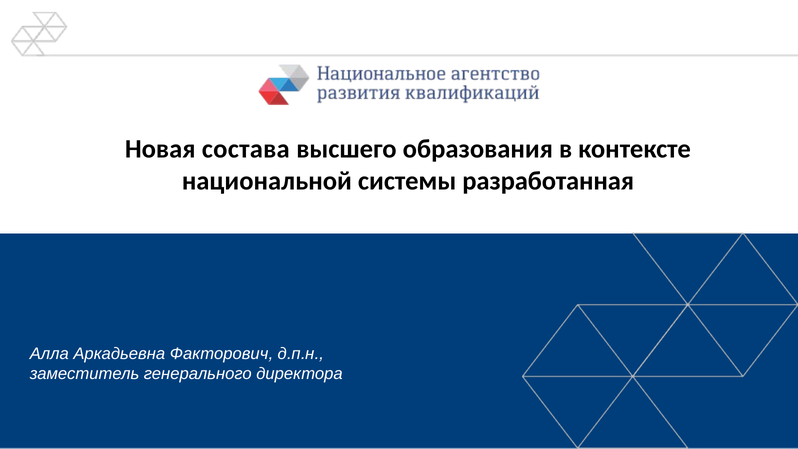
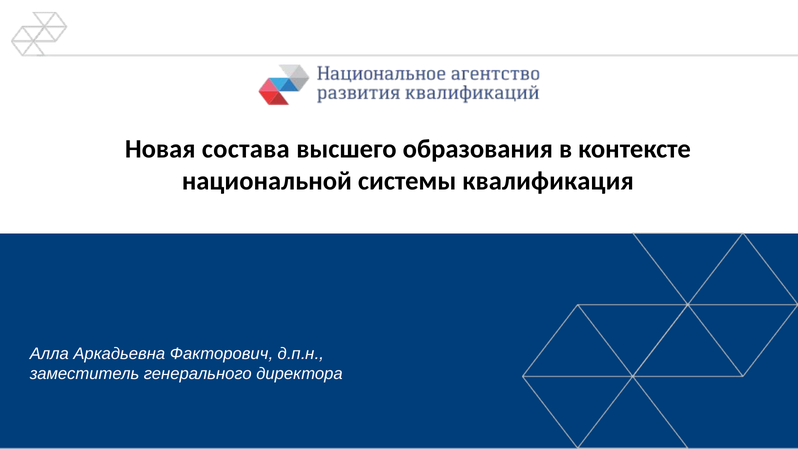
разработанная: разработанная -> квалификация
